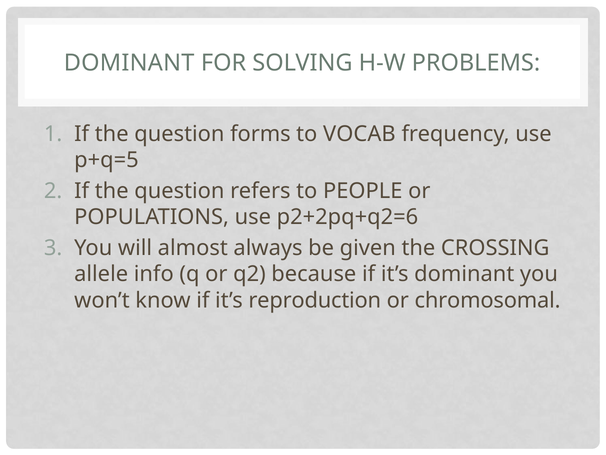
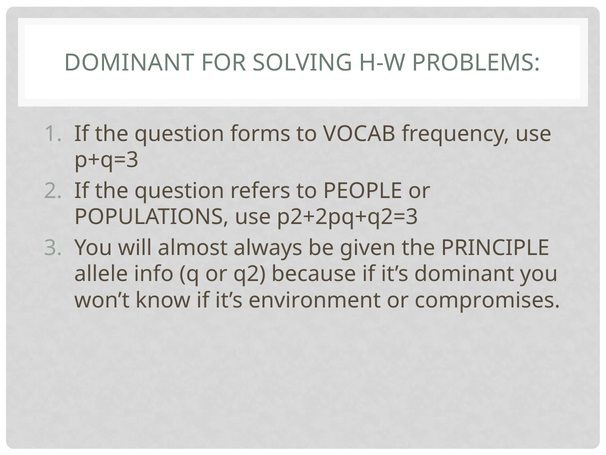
p+q=5: p+q=5 -> p+q=3
p2+2pq+q2=6: p2+2pq+q2=6 -> p2+2pq+q2=3
CROSSING: CROSSING -> PRINCIPLE
reproduction: reproduction -> environment
chromosomal: chromosomal -> compromises
